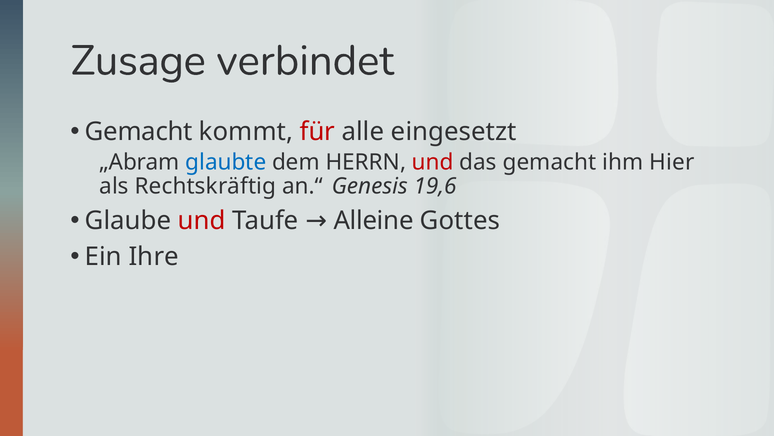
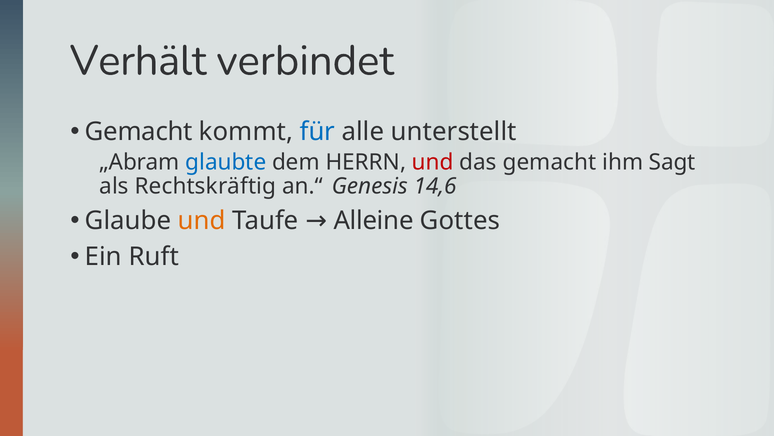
Zusage: Zusage -> Verhält
für colour: red -> blue
eingesetzt: eingesetzt -> unterstellt
Hier: Hier -> Sagt
19,6: 19,6 -> 14,6
und at (202, 220) colour: red -> orange
Ihre: Ihre -> Ruft
